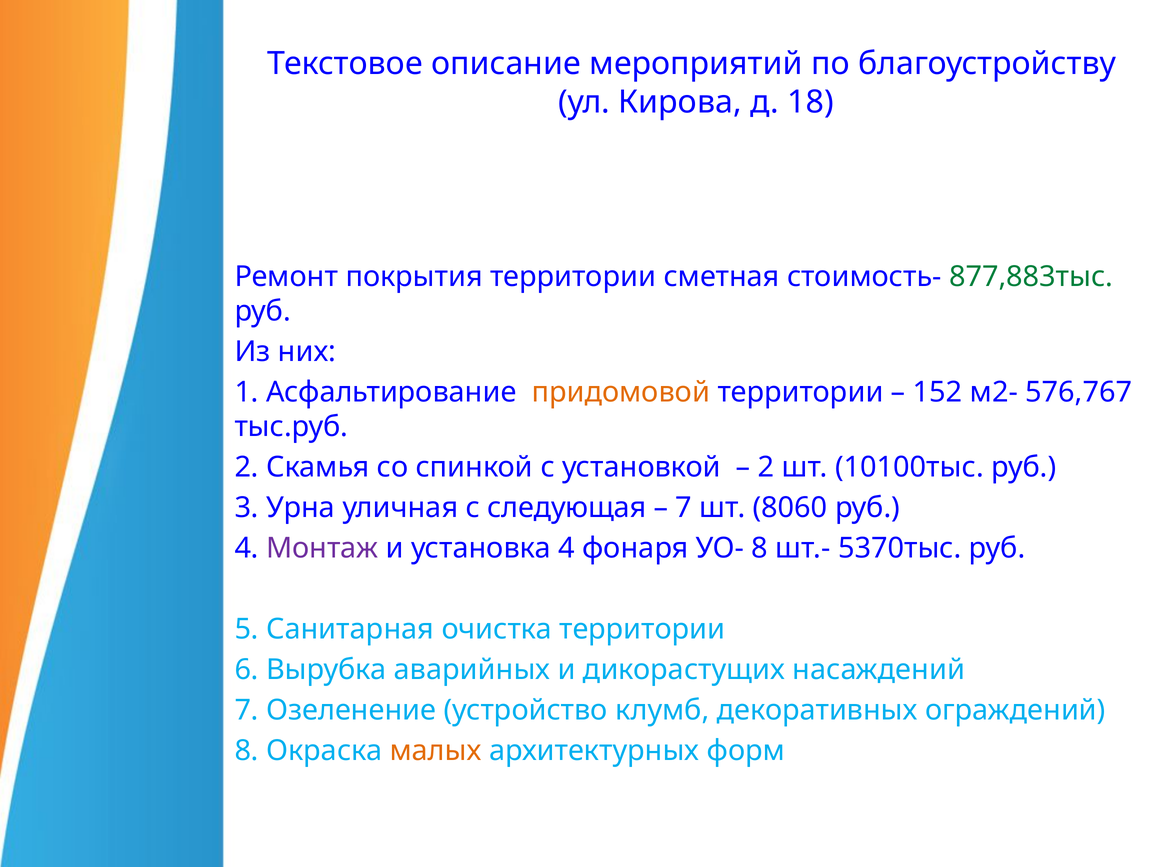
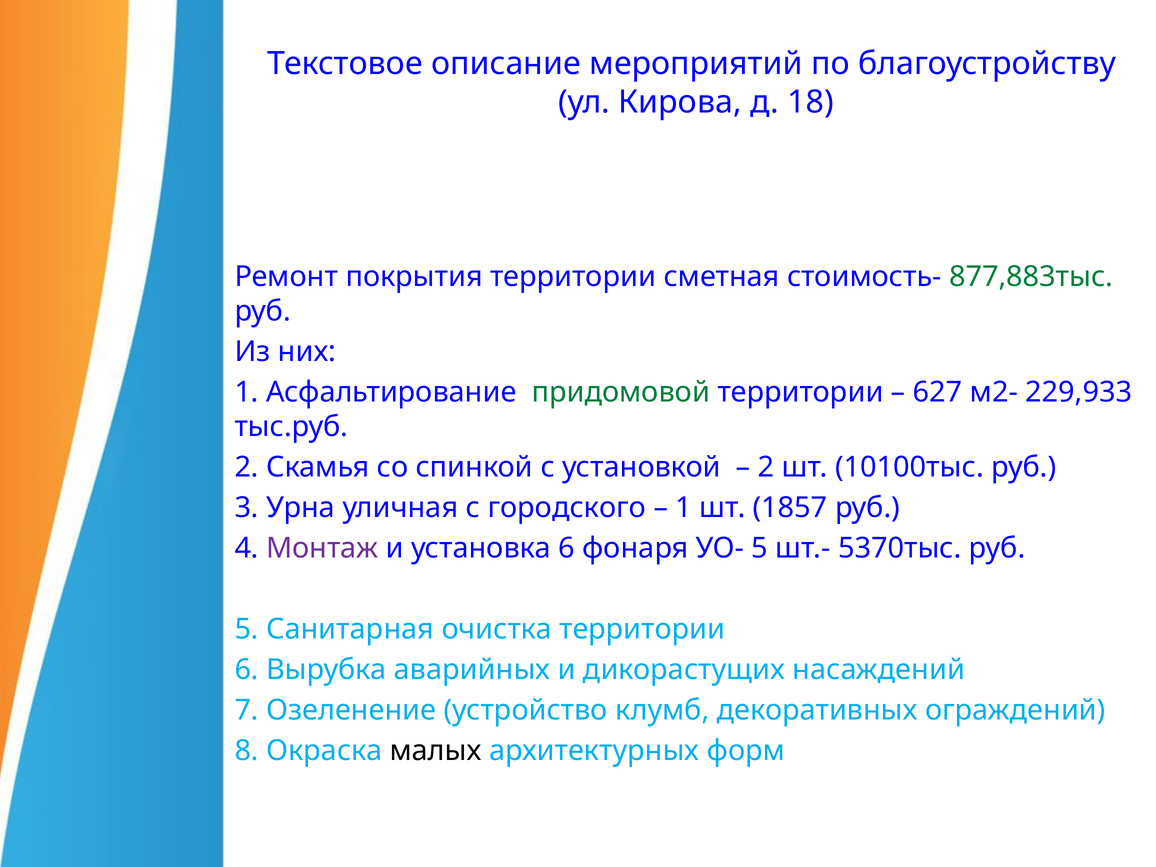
придомовой colour: orange -> green
152: 152 -> 627
576,767: 576,767 -> 229,933
следующая: следующая -> городского
7 at (684, 508): 7 -> 1
8060: 8060 -> 1857
установка 4: 4 -> 6
УО- 8: 8 -> 5
малых colour: orange -> black
